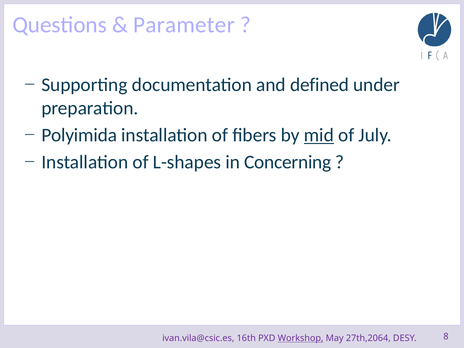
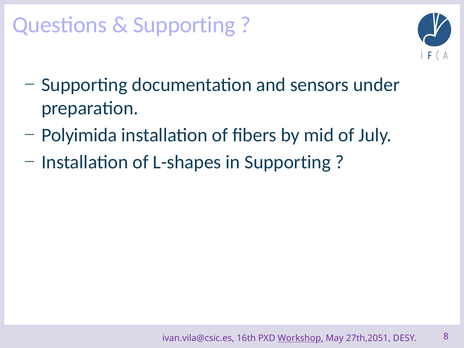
Parameter at (184, 25): Parameter -> Supporting
defined: defined -> sensors
mid underline: present -> none
in Concerning: Concerning -> Supporting
27th,2064: 27th,2064 -> 27th,2051
